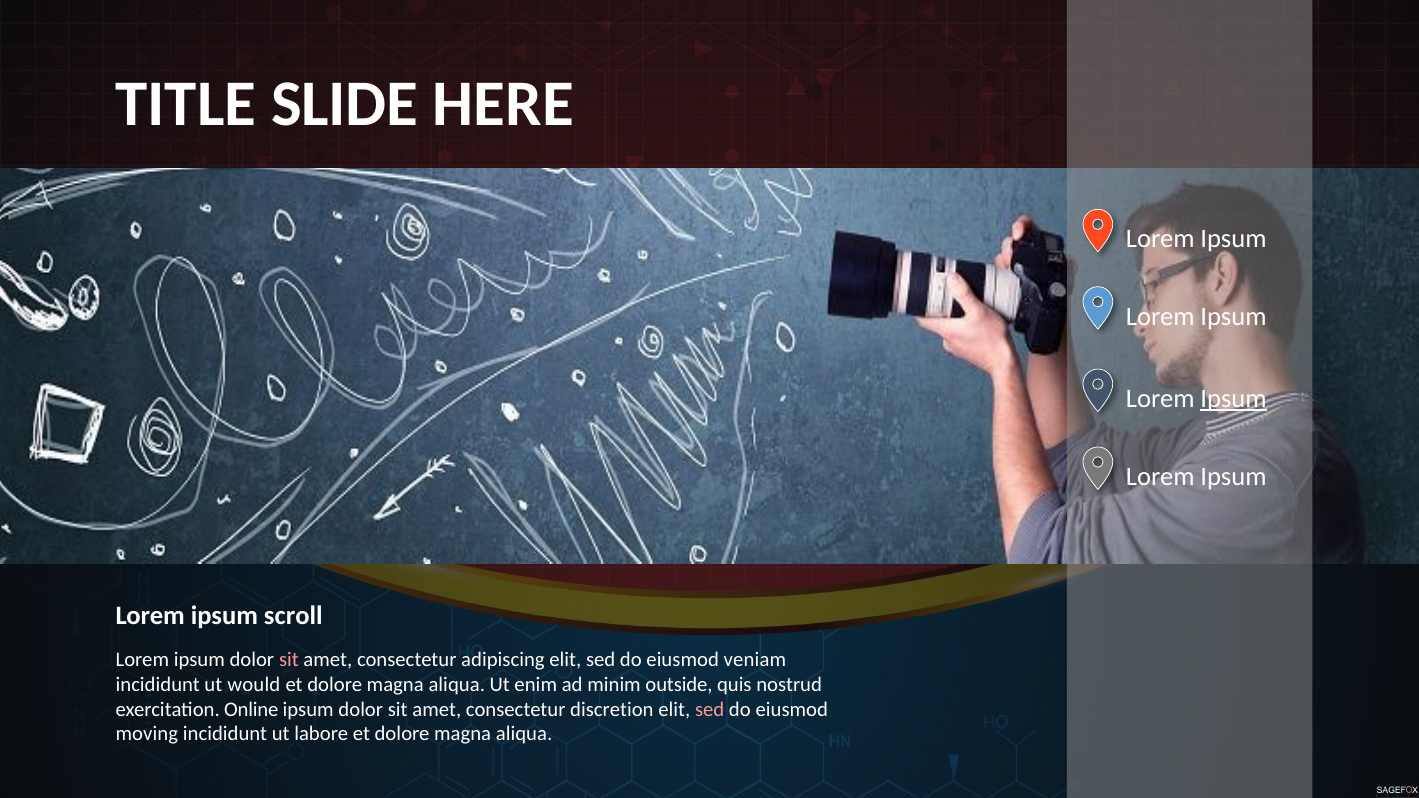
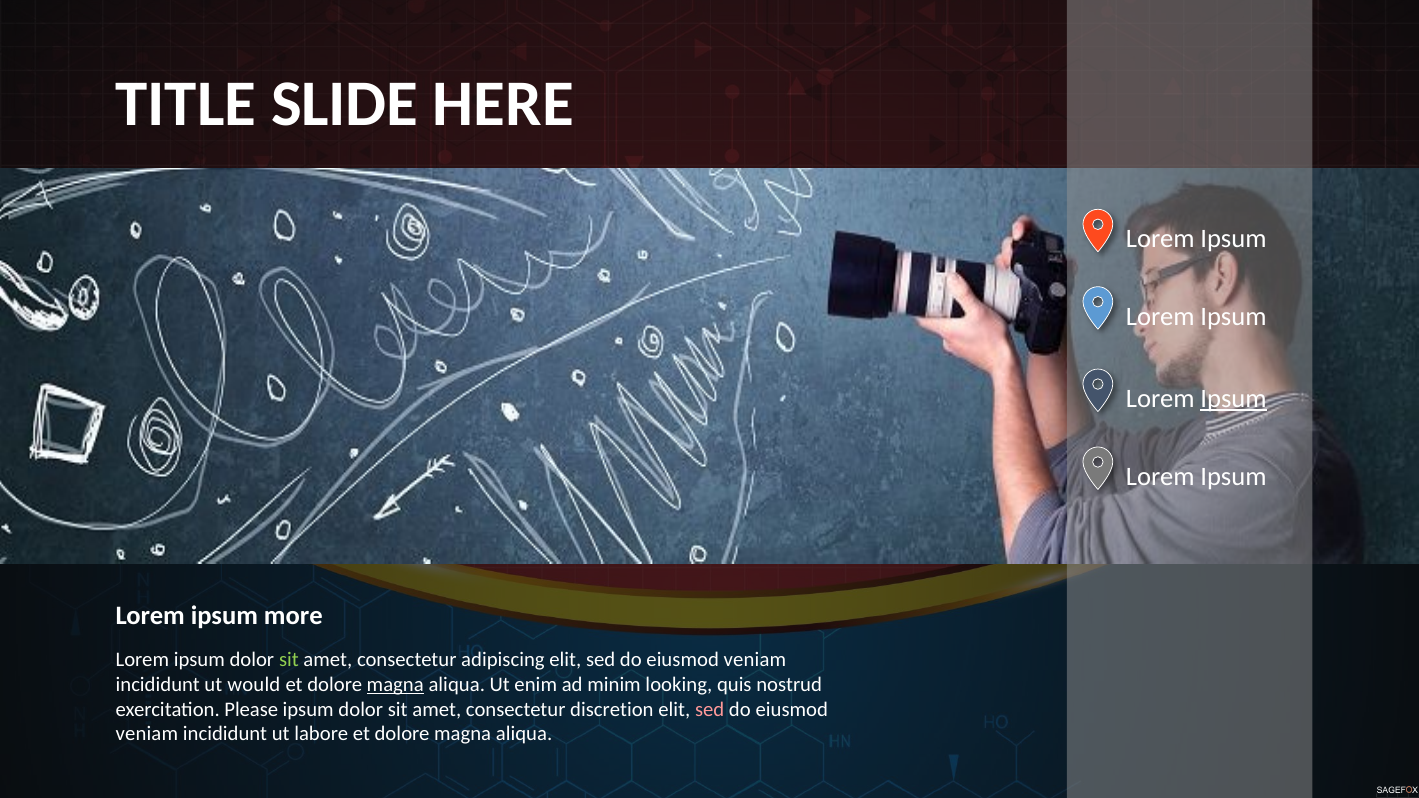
scroll: scroll -> more
sit at (289, 660) colour: pink -> light green
magna at (395, 685) underline: none -> present
outside: outside -> looking
Online: Online -> Please
moving at (147, 734): moving -> veniam
